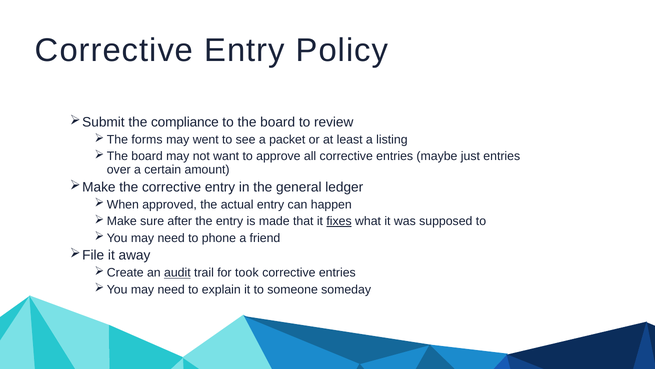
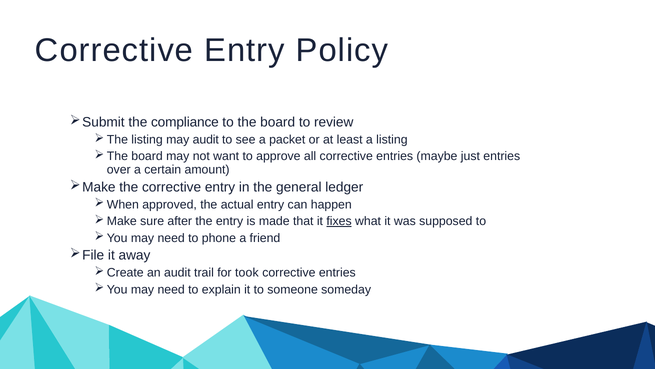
forms at (147, 140): forms -> listing
may went: went -> audit
audit at (177, 273) underline: present -> none
